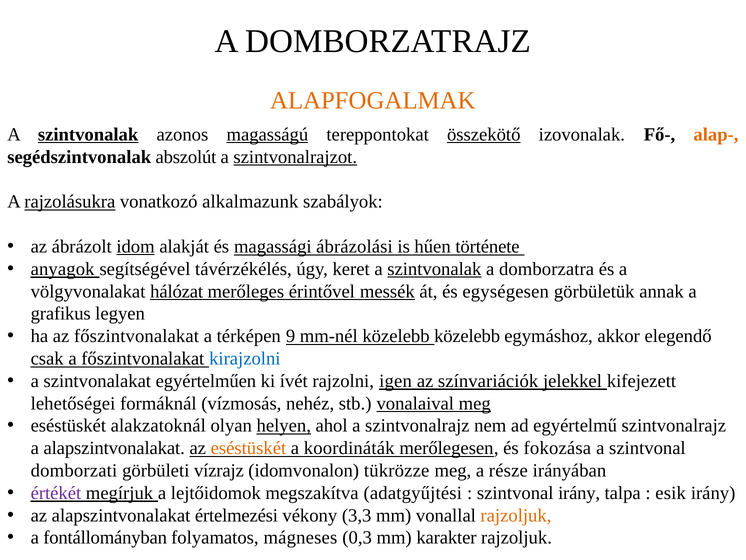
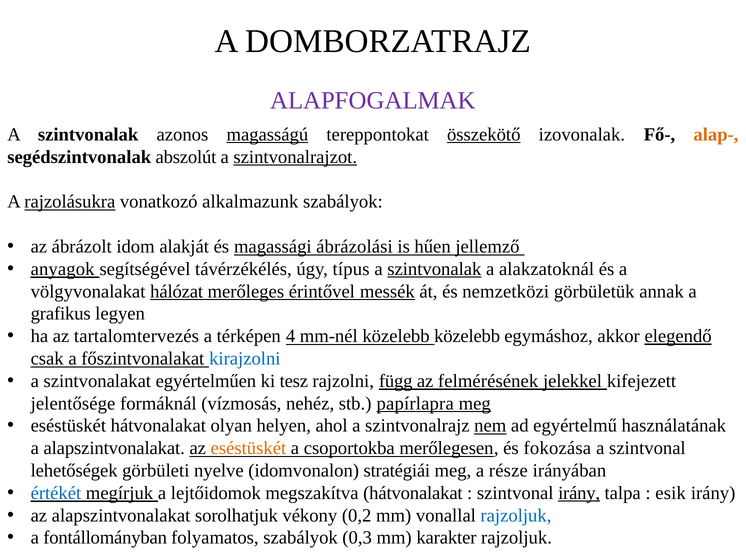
ALAPFOGALMAK colour: orange -> purple
szintvonalak at (88, 134) underline: present -> none
idom underline: present -> none
története: története -> jellemző
keret: keret -> típus
domborzatra: domborzatra -> alakzatoknál
egységesen: egységesen -> nemzetközi
az főszintvonalakat: főszintvonalakat -> tartalomtervezés
9: 9 -> 4
elegendő underline: none -> present
ívét: ívét -> tesz
igen: igen -> függ
színvariációk: színvariációk -> felmérésének
lehetőségei: lehetőségei -> jelentősége
vonalaival: vonalaival -> papírlapra
eséstüskét alakzatoknál: alakzatoknál -> hátvonalakat
helyen underline: present -> none
nem underline: none -> present
egyértelmű szintvonalrajz: szintvonalrajz -> használatának
koordináták: koordináták -> csoportokba
domborzati: domborzati -> lehetőségek
vízrajz: vízrajz -> nyelve
tükrözze: tükrözze -> stratégiái
értékét colour: purple -> blue
megszakítva adatgyűjtési: adatgyűjtési -> hátvonalakat
irány at (579, 493) underline: none -> present
értelmezési: értelmezési -> sorolhatjuk
3,3: 3,3 -> 0,2
rajzoljuk at (516, 515) colour: orange -> blue
folyamatos mágneses: mágneses -> szabályok
